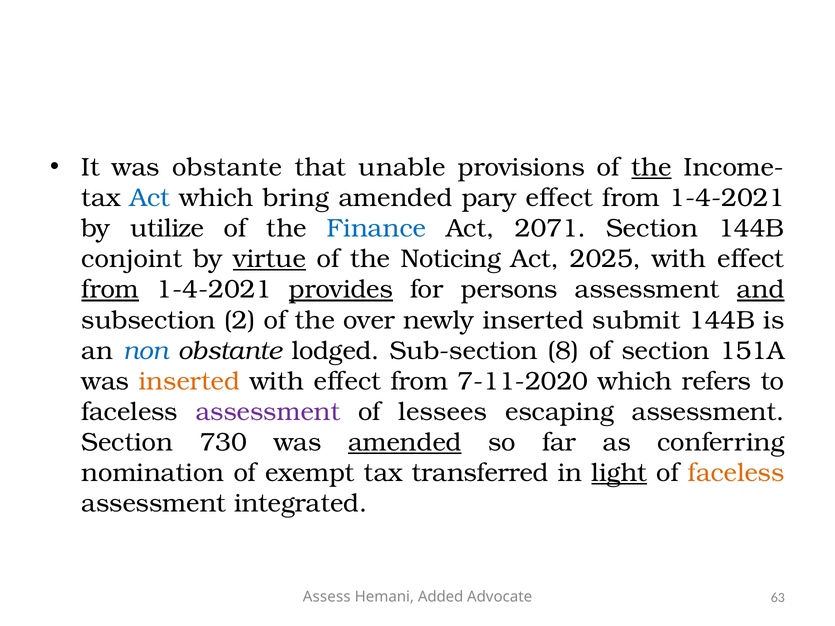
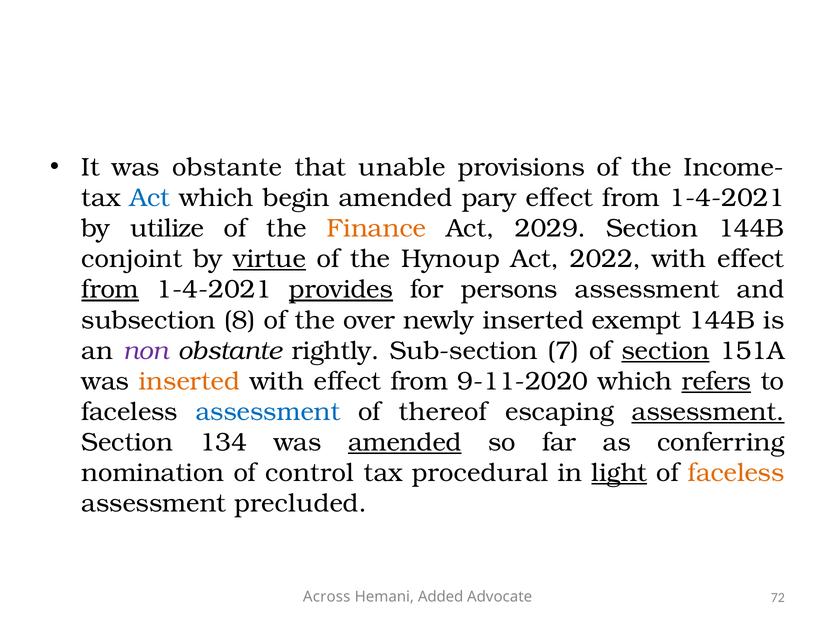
the at (652, 167) underline: present -> none
bring: bring -> begin
Finance colour: blue -> orange
2071: 2071 -> 2029
Noticing: Noticing -> Hynoup
2025: 2025 -> 2022
and underline: present -> none
2: 2 -> 8
submit: submit -> exempt
non colour: blue -> purple
lodged: lodged -> rightly
8: 8 -> 7
section at (666, 351) underline: none -> present
7-11-2020: 7-11-2020 -> 9-11-2020
refers underline: none -> present
assessment at (268, 412) colour: purple -> blue
lessees: lessees -> thereof
assessment at (708, 412) underline: none -> present
730: 730 -> 134
exempt: exempt -> control
transferred: transferred -> procedural
integrated: integrated -> precluded
Assess: Assess -> Across
63: 63 -> 72
